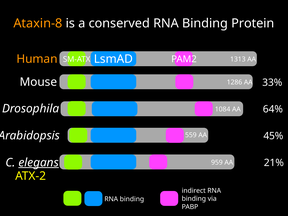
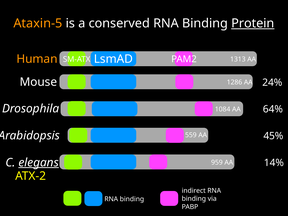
Ataxin-8: Ataxin-8 -> Ataxin-5
Protein underline: none -> present
33%: 33% -> 24%
21%: 21% -> 14%
